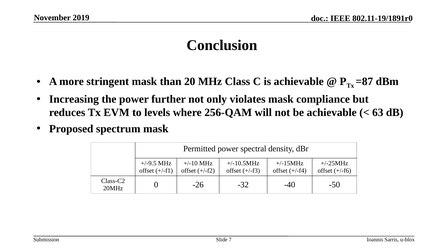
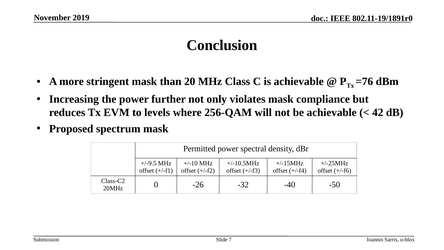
=87: =87 -> =76
63: 63 -> 42
